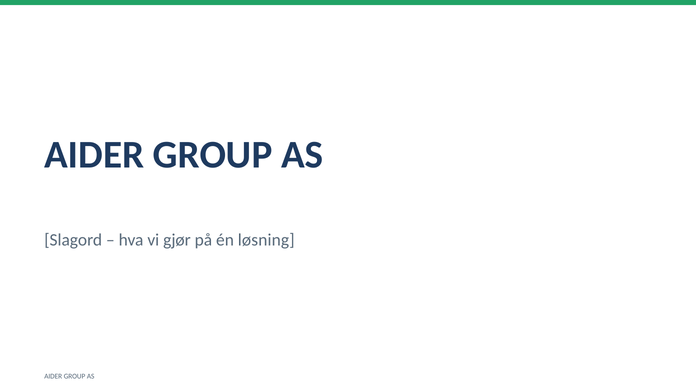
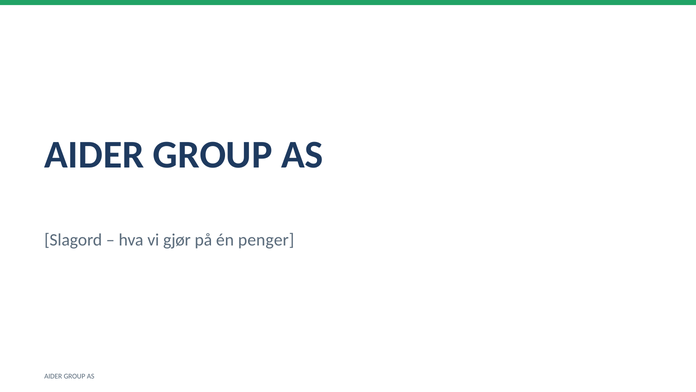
løsning: løsning -> penger
